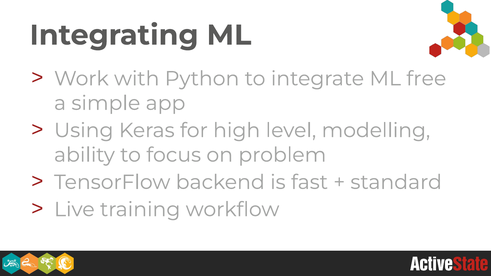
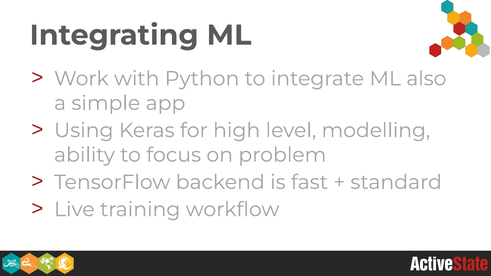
free: free -> also
